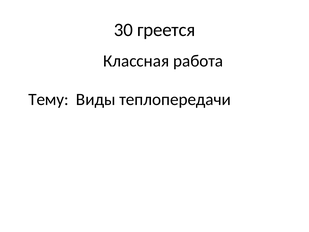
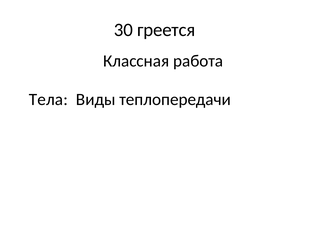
Тему: Тему -> Тела
